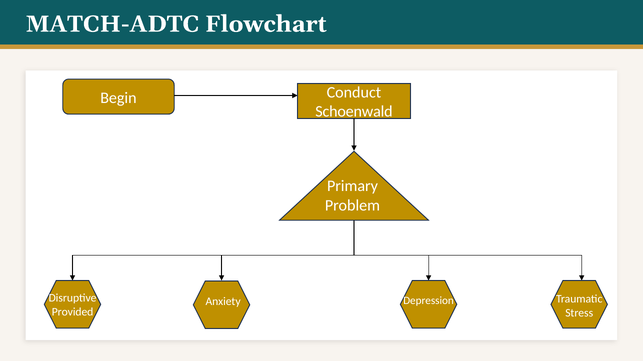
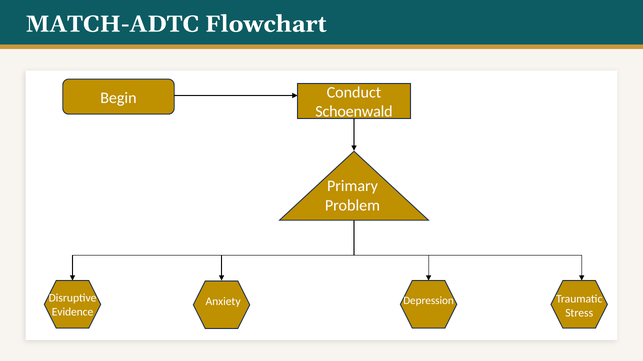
Provided: Provided -> Evidence
